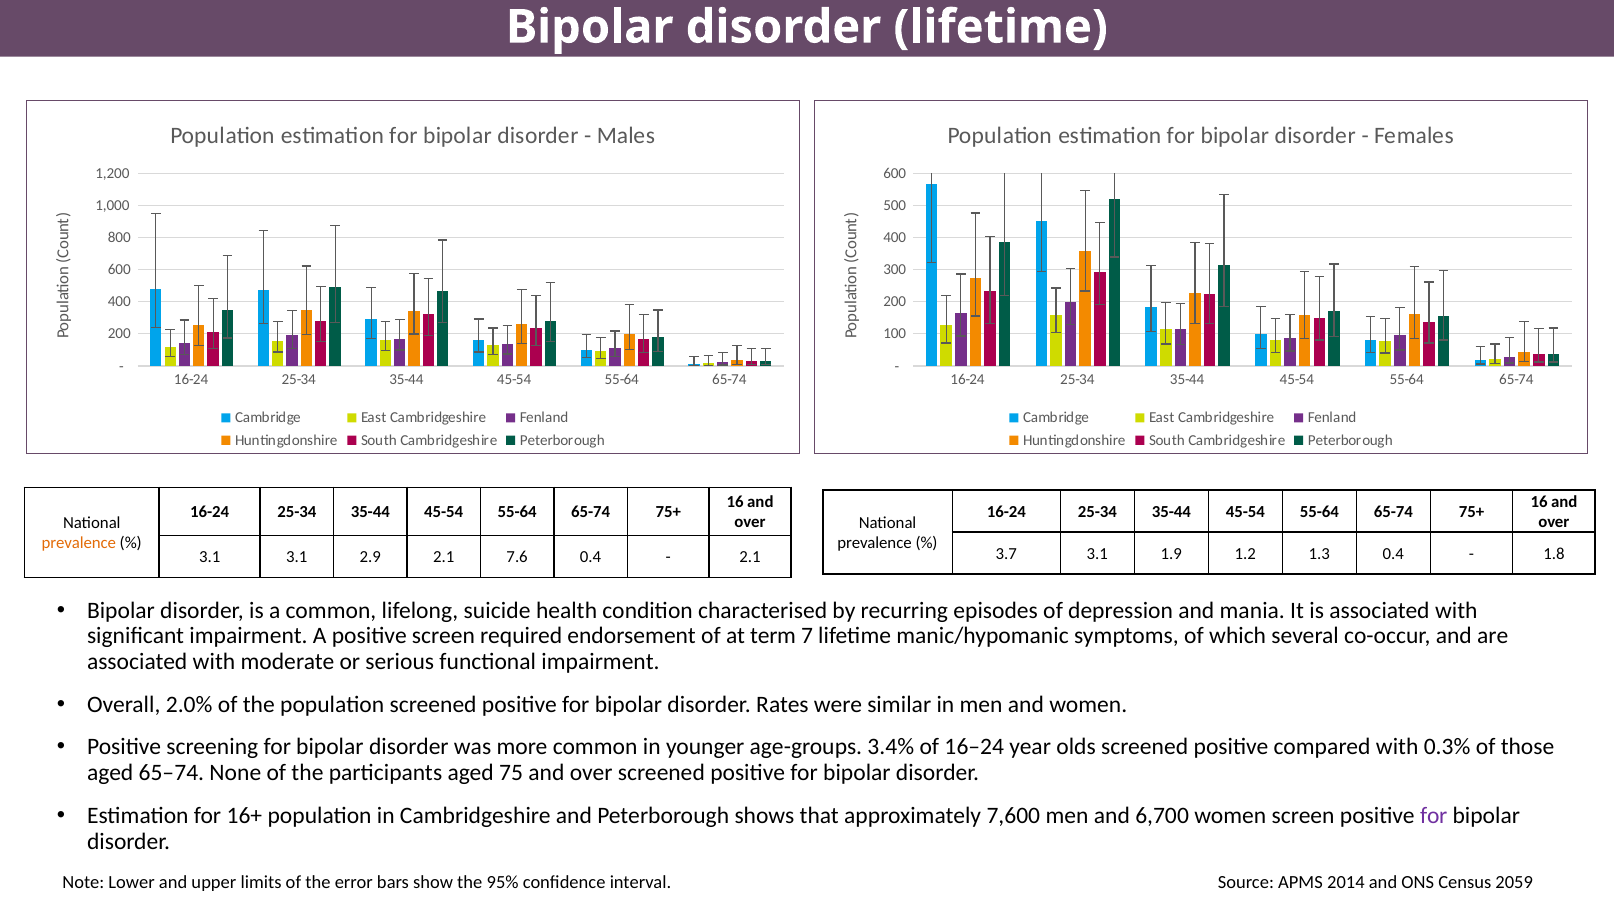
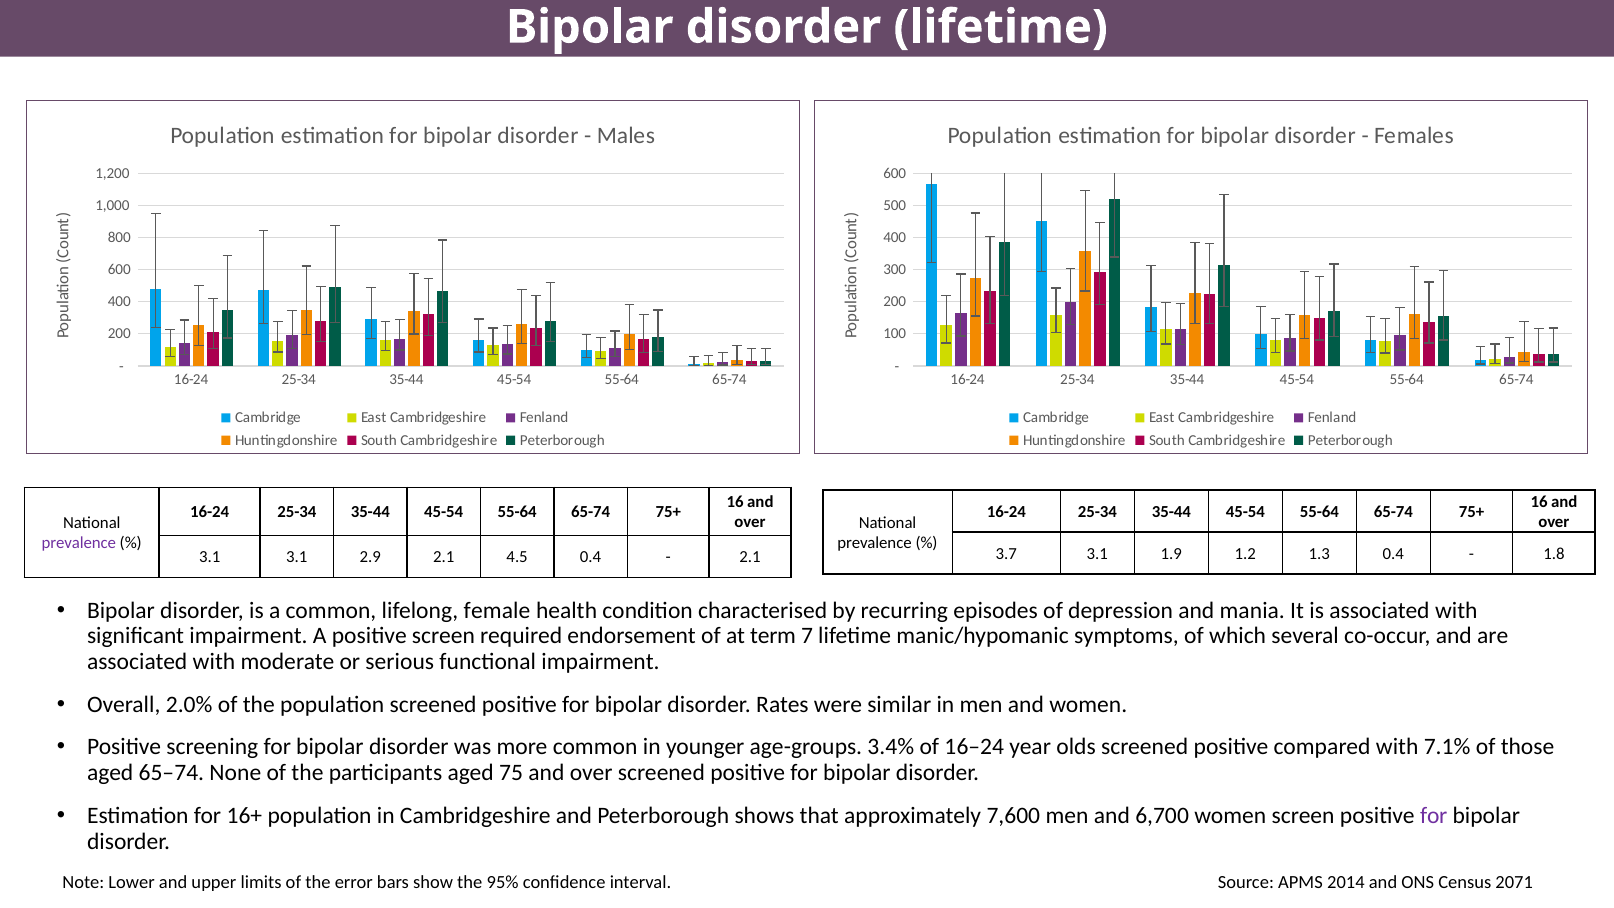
prevalence at (79, 543) colour: orange -> purple
7.6: 7.6 -> 4.5
suicide: suicide -> female
0.3%: 0.3% -> 7.1%
2059: 2059 -> 2071
